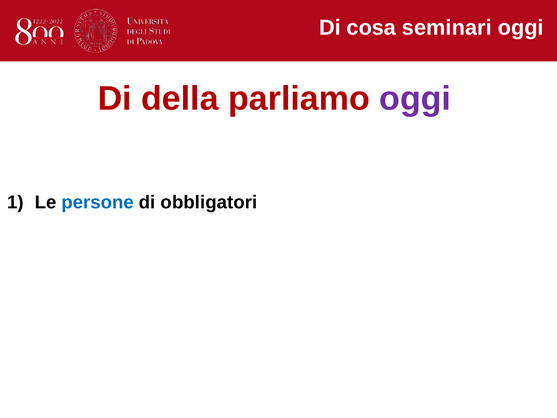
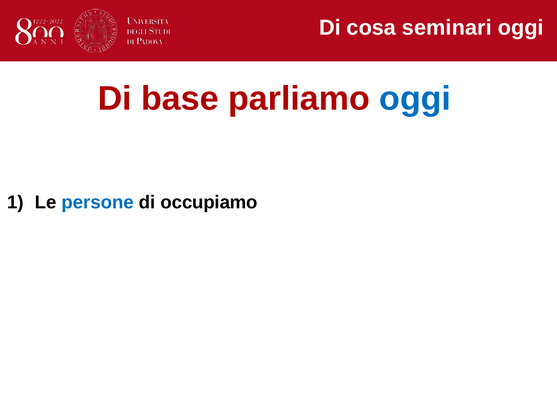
della: della -> base
oggi at (415, 98) colour: purple -> blue
obbligatori: obbligatori -> occupiamo
